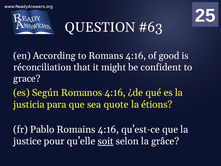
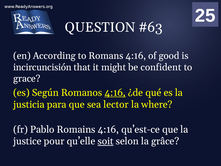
réconciliation: réconciliation -> incircuncisión
4:16 at (115, 93) underline: none -> present
quote: quote -> lector
étions: étions -> where
